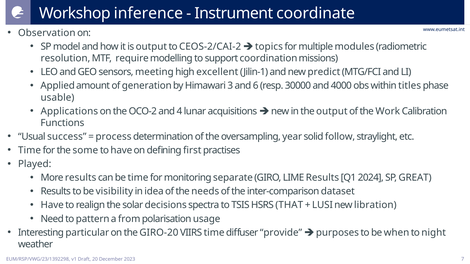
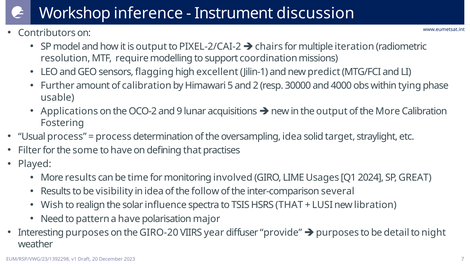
coordinate: coordinate -> discussion
Observation: Observation -> Contributors
CEOS-2/CAI-2: CEOS-2/CAI-2 -> PIXEL-2/CAI-2
topics: topics -> chairs
modules: modules -> iteration
meeting: meeting -> flagging
Applied: Applied -> Further
of generation: generation -> calibration
3: 3 -> 5
6: 6 -> 2
titles: titles -> tying
4: 4 -> 9
the Work: Work -> More
Functions: Functions -> Fostering
Usual success: success -> process
oversampling year: year -> idea
follow: follow -> target
Time at (30, 151): Time -> Filter
defining first: first -> that
separate: separate -> involved
LIME Results: Results -> Usages
needs: needs -> follow
dataset: dataset -> several
Have at (52, 205): Have -> Wish
decisions: decisions -> influence
a from: from -> have
usage: usage -> major
Interesting particular: particular -> purposes
VIIRS time: time -> year
when: when -> detail
